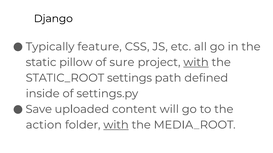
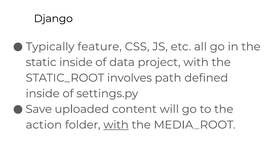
static pillow: pillow -> inside
sure: sure -> data
with at (196, 62) underline: present -> none
settings: settings -> involves
